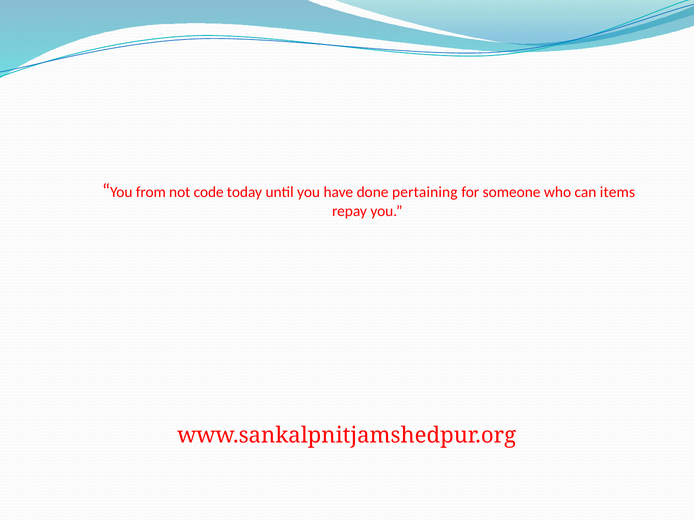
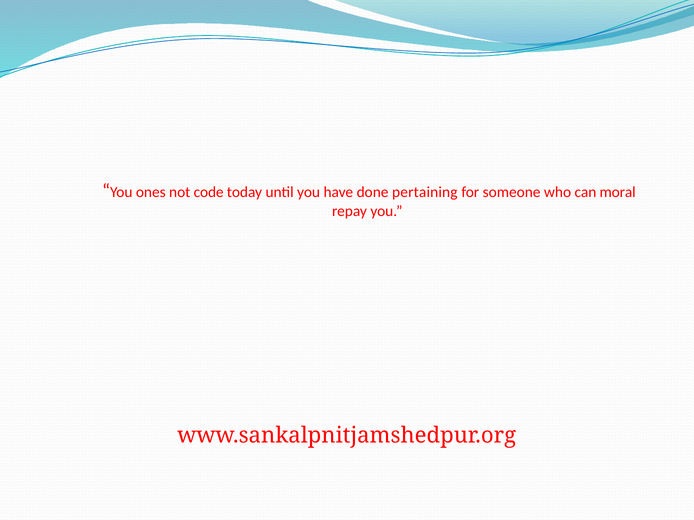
from: from -> ones
items: items -> moral
